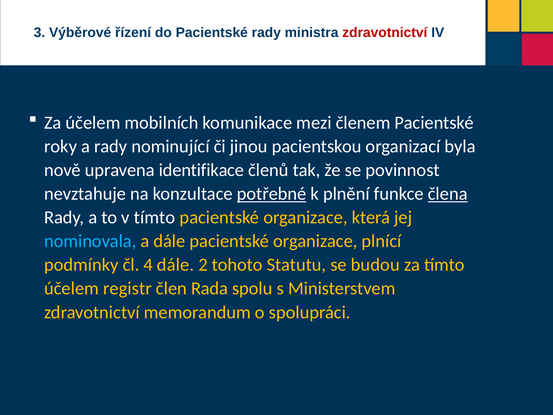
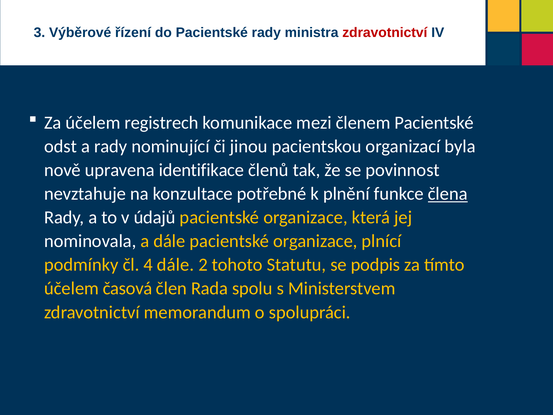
mobilních: mobilních -> registrech
roky: roky -> odst
potřebné underline: present -> none
v tímto: tímto -> údajů
nominovala colour: light blue -> white
budou: budou -> podpis
registr: registr -> časová
